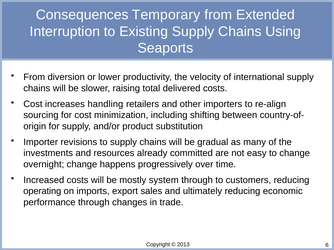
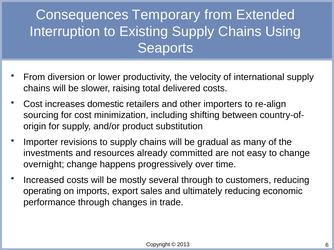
handling: handling -> domestic
system: system -> several
